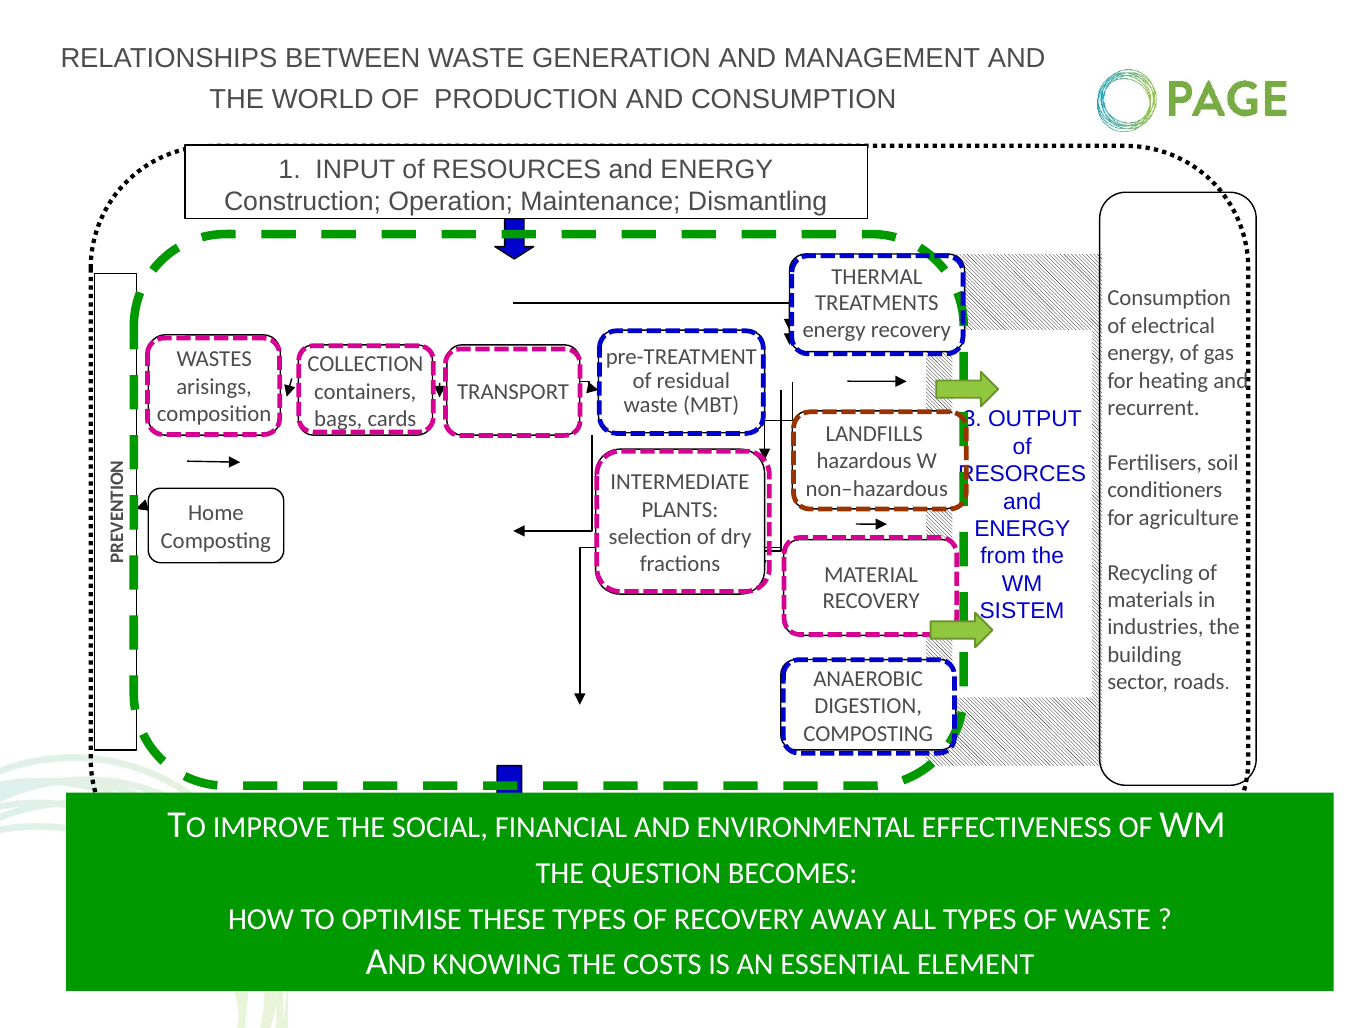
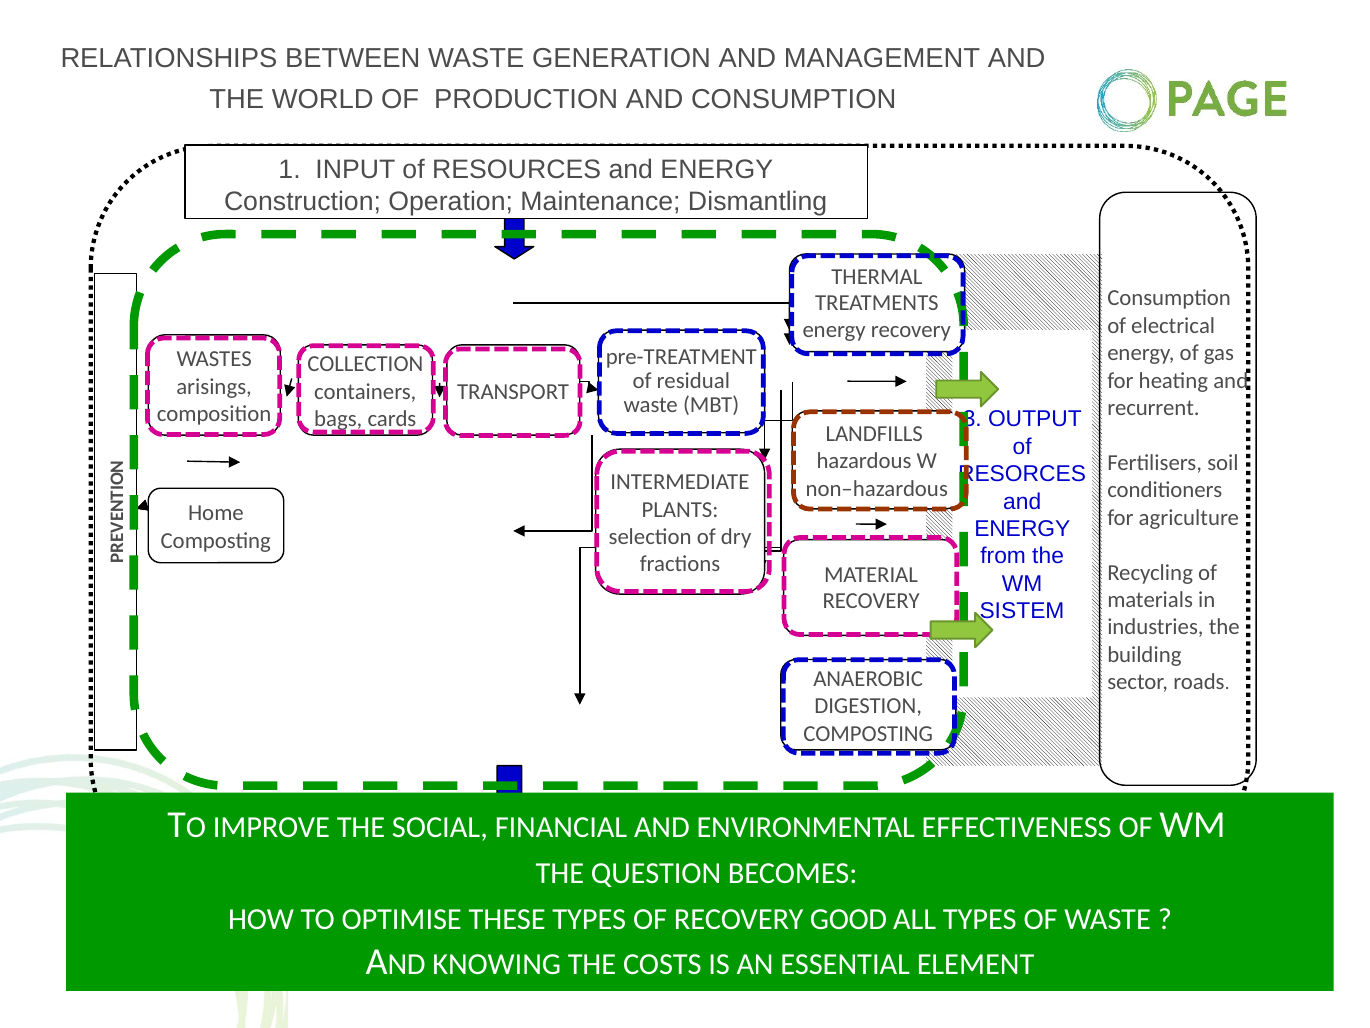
AWAY: AWAY -> GOOD
